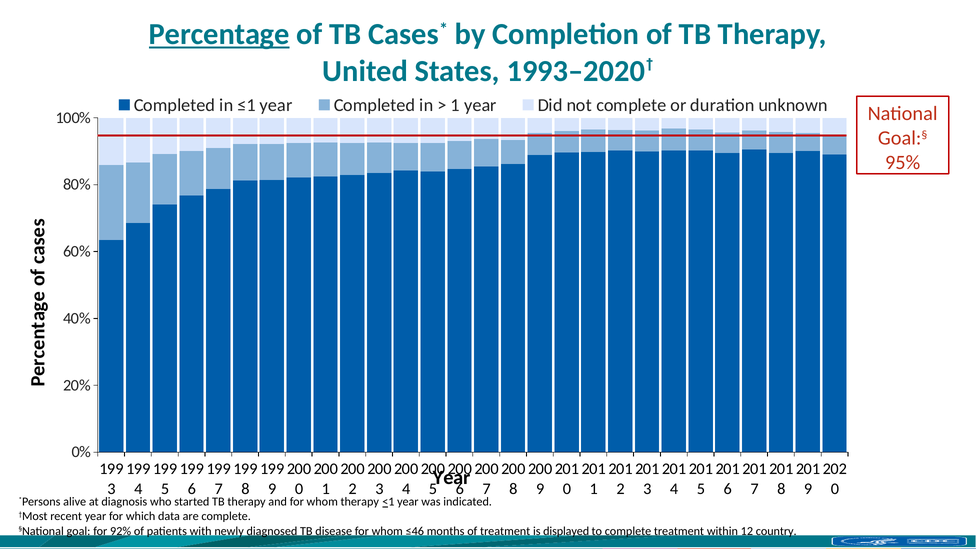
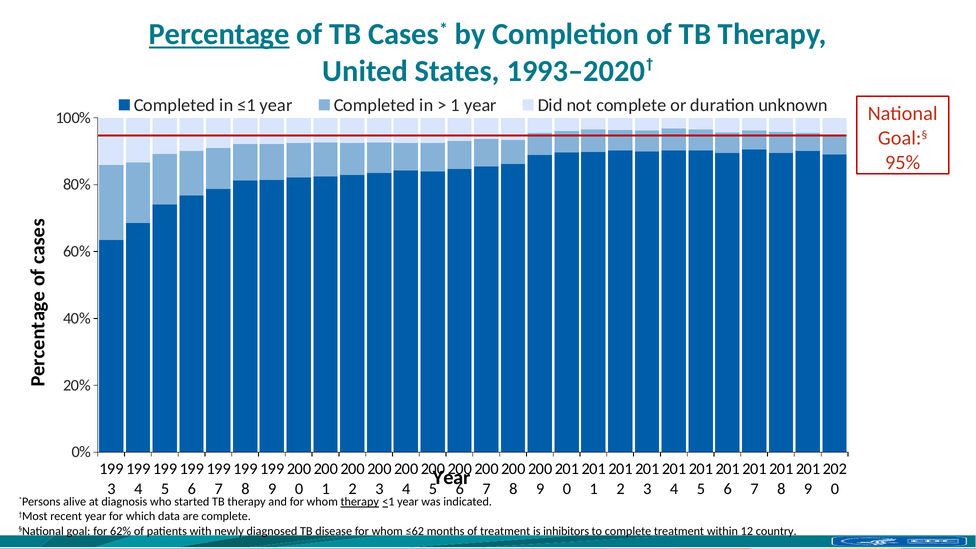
therapy at (360, 502) underline: none -> present
92%: 92% -> 62%
≤46: ≤46 -> ≤62
displayed: displayed -> inhibitors
